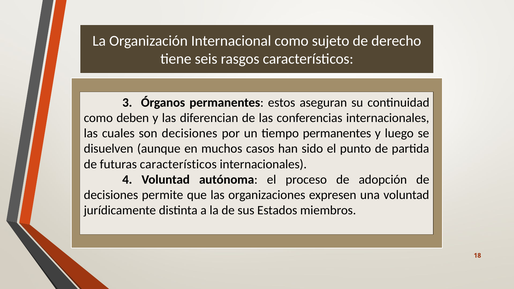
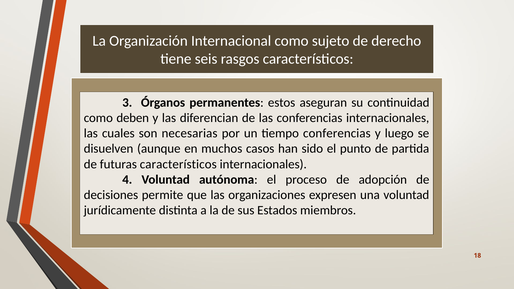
son decisiones: decisiones -> necesarias
tiempo permanentes: permanentes -> conferencias
